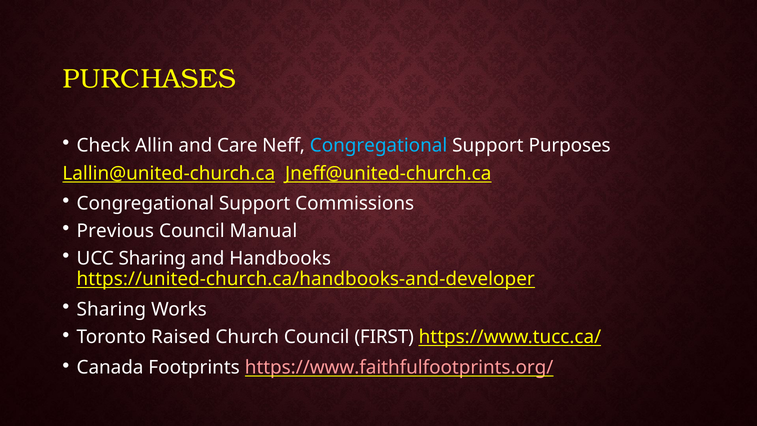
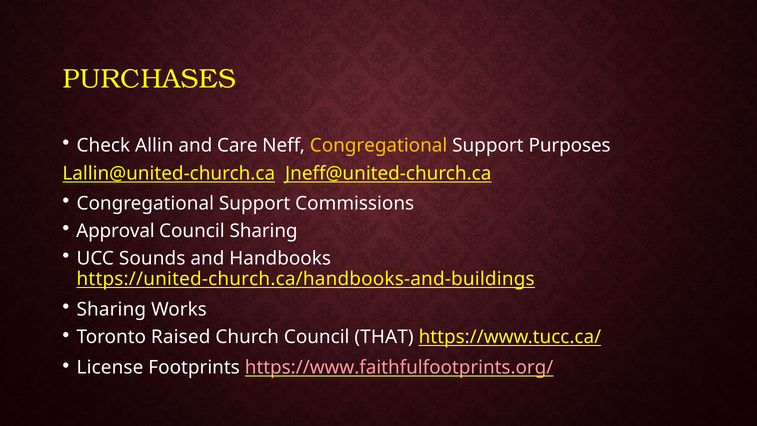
Congregational at (379, 146) colour: light blue -> yellow
Previous: Previous -> Approval
Council Manual: Manual -> Sharing
UCC Sharing: Sharing -> Sounds
https://united-church.ca/handbooks-and-developer: https://united-church.ca/handbooks-and-developer -> https://united-church.ca/handbooks-and-buildings
FIRST: FIRST -> THAT
Canada: Canada -> License
